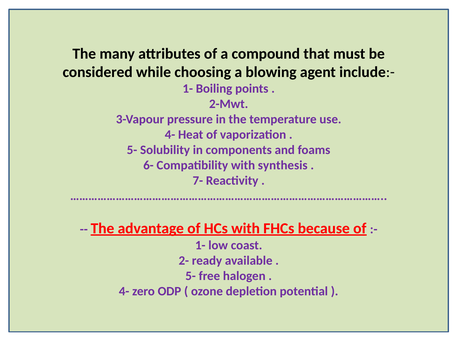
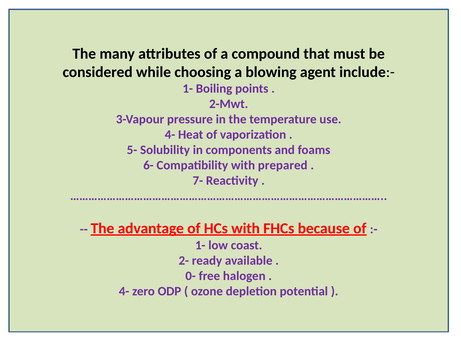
synthesis: synthesis -> prepared
5- at (191, 276): 5- -> 0-
